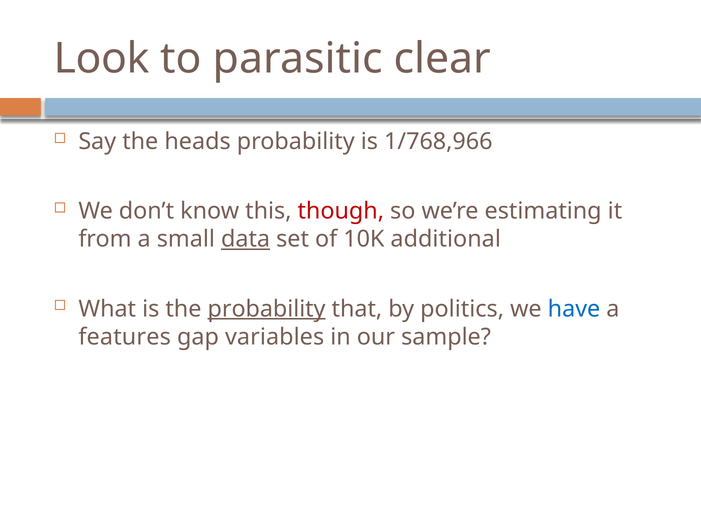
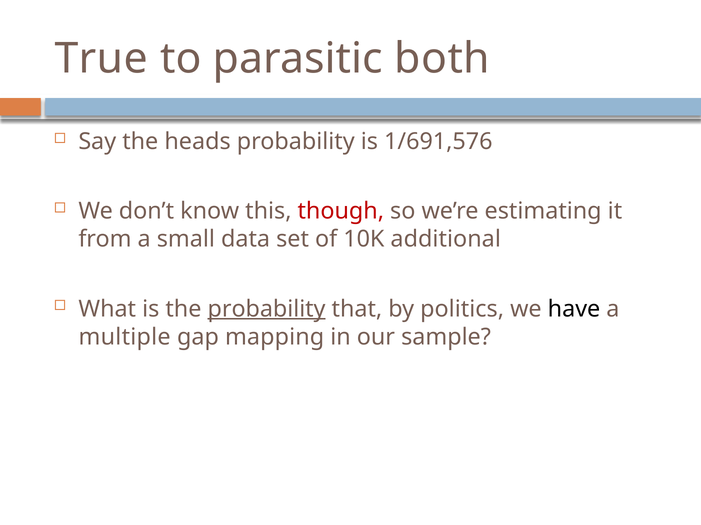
Look: Look -> True
clear: clear -> both
1/768,966: 1/768,966 -> 1/691,576
data underline: present -> none
have colour: blue -> black
features: features -> multiple
variables: variables -> mapping
